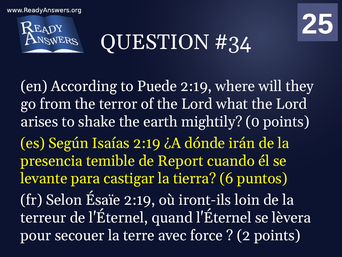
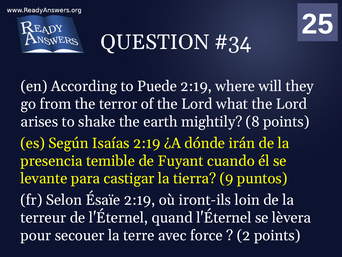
0: 0 -> 8
Report: Report -> Fuyant
6: 6 -> 9
